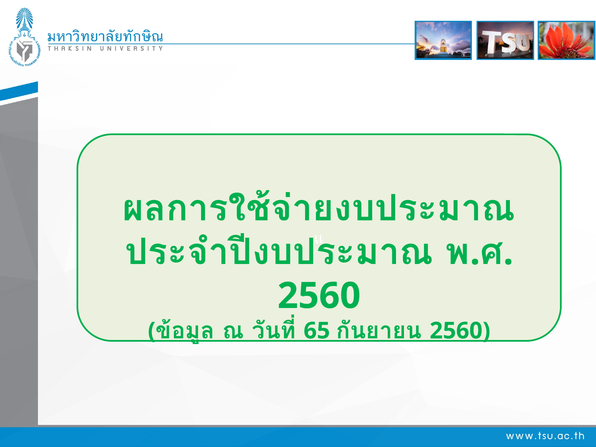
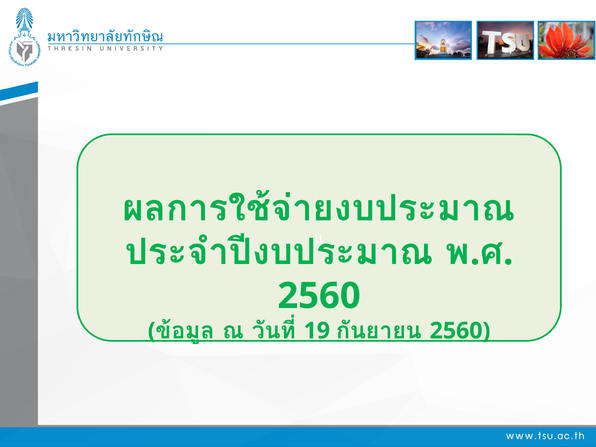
65: 65 -> 19
